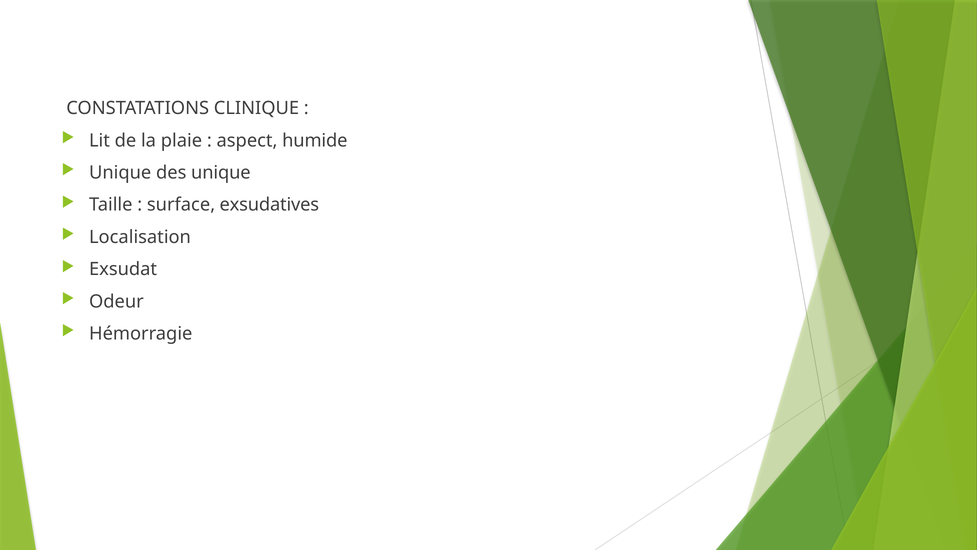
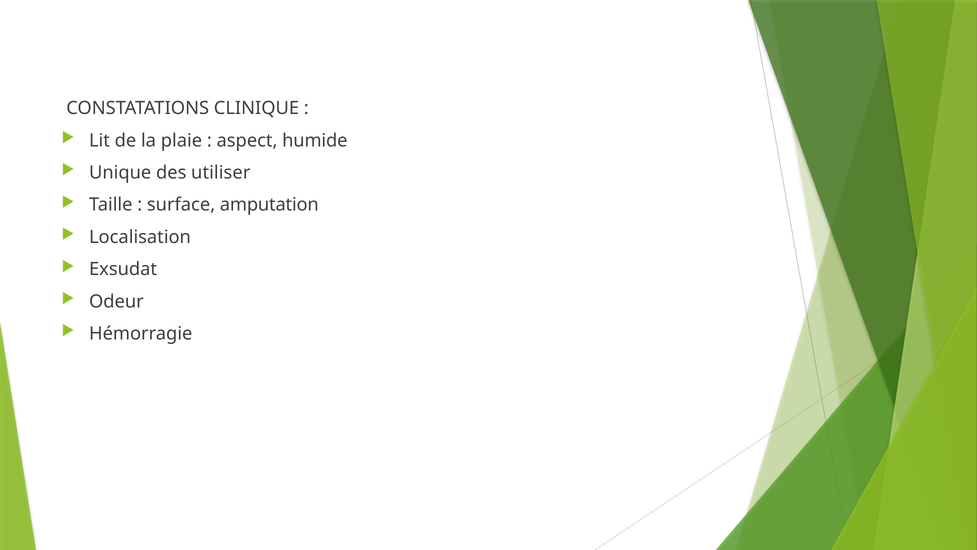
des unique: unique -> utiliser
exsudatives: exsudatives -> amputation
